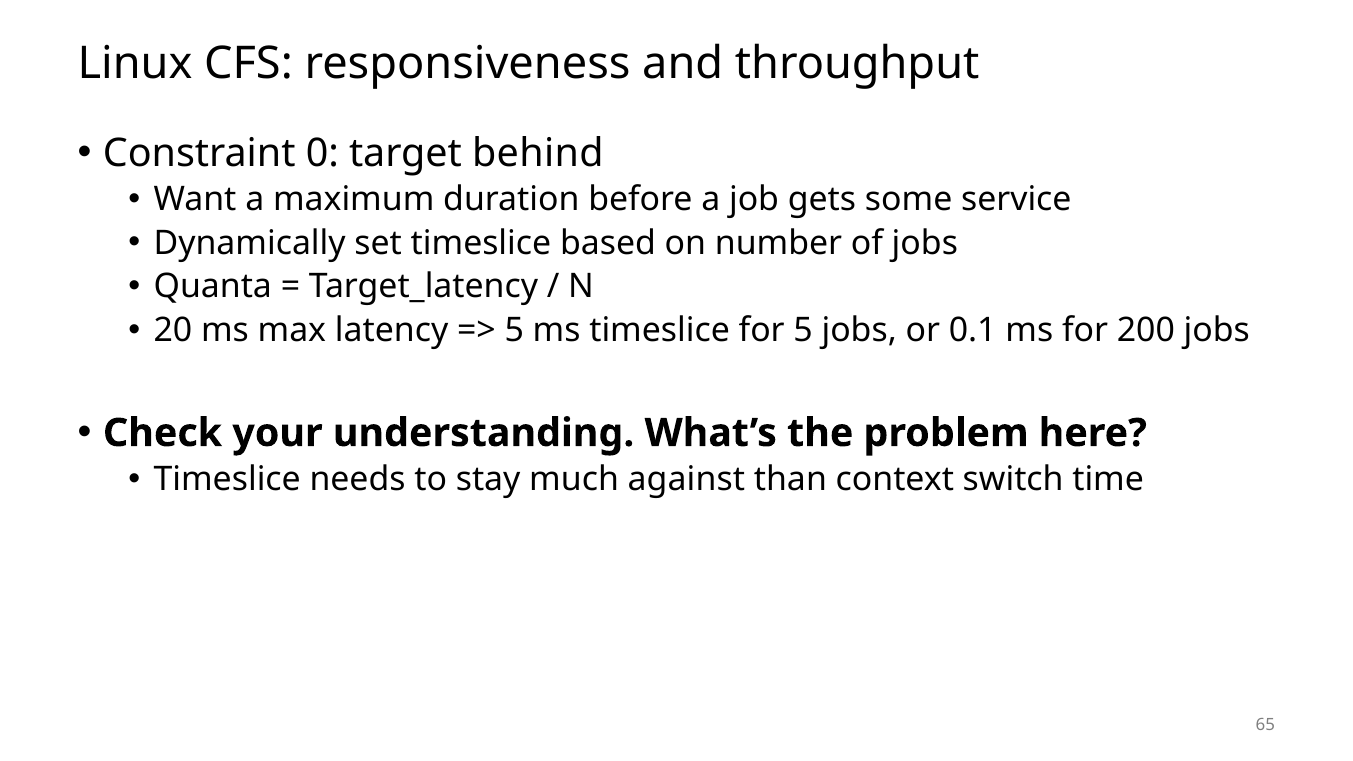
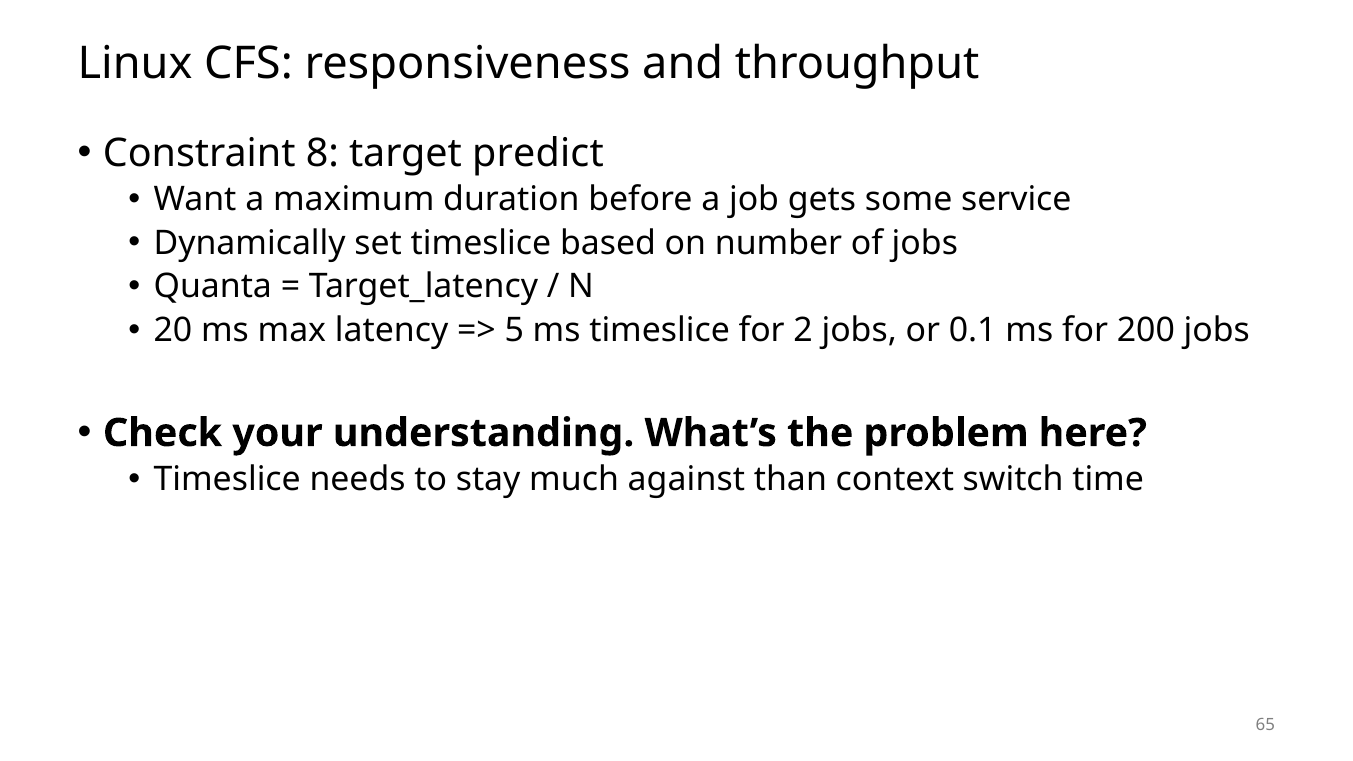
0: 0 -> 8
behind: behind -> predict
for 5: 5 -> 2
